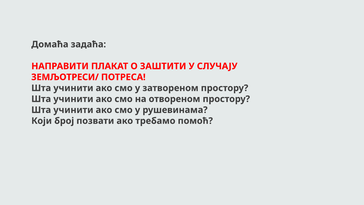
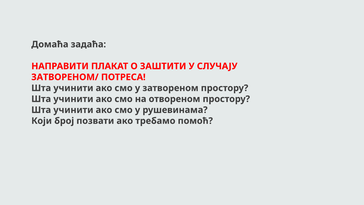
ЗЕМЉОТРЕСИ/: ЗЕМЉОТРЕСИ/ -> ЗАТВОРЕНОМ/
